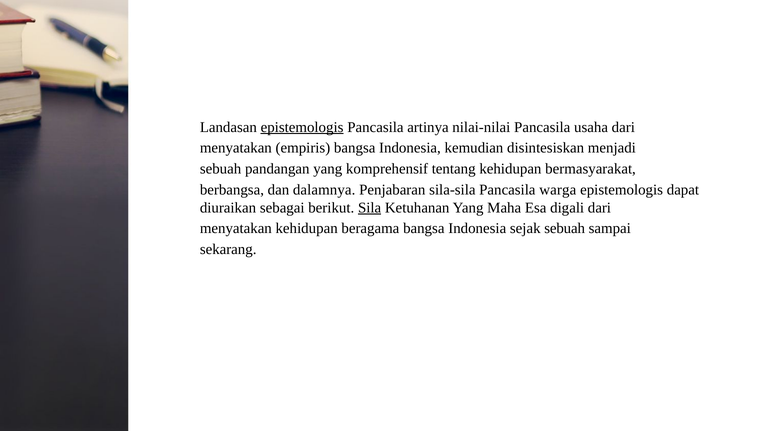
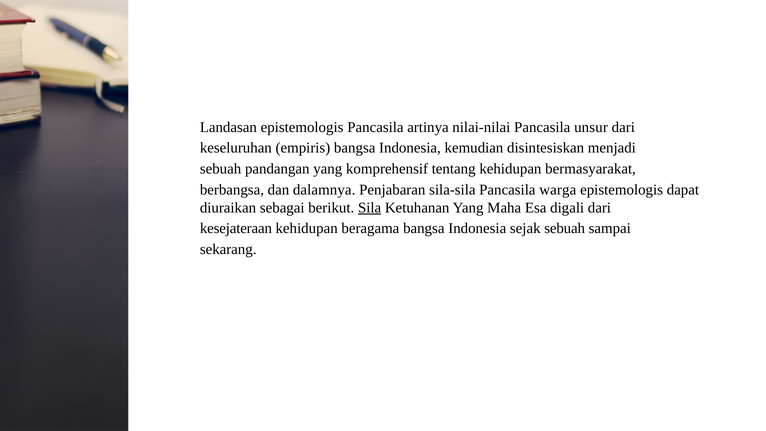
epistemologis at (302, 127) underline: present -> none
usaha: usaha -> unsur
menyatakan at (236, 148): menyatakan -> keseluruhan
menyatakan at (236, 228): menyatakan -> kesejateraan
